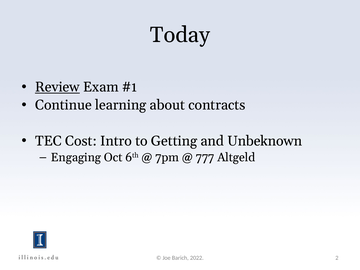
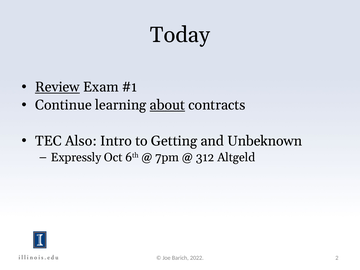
about underline: none -> present
Cost: Cost -> Also
Engaging: Engaging -> Expressly
777: 777 -> 312
